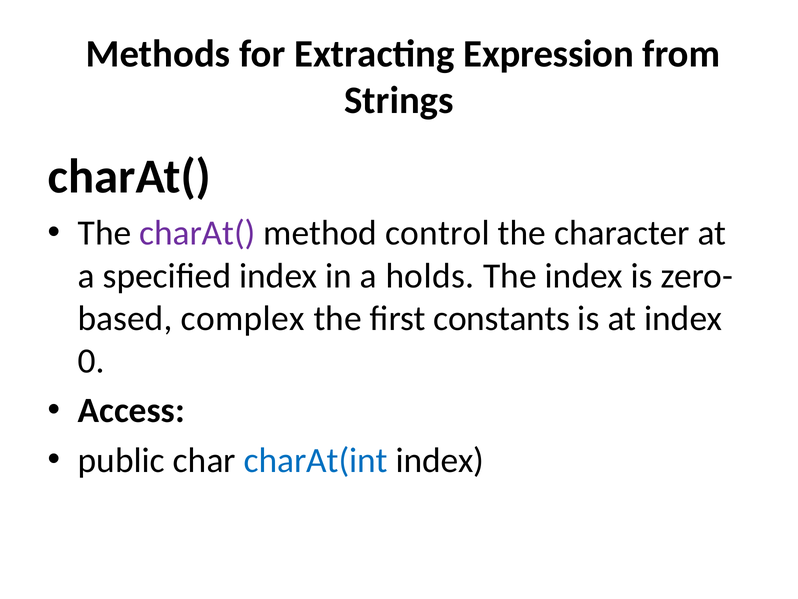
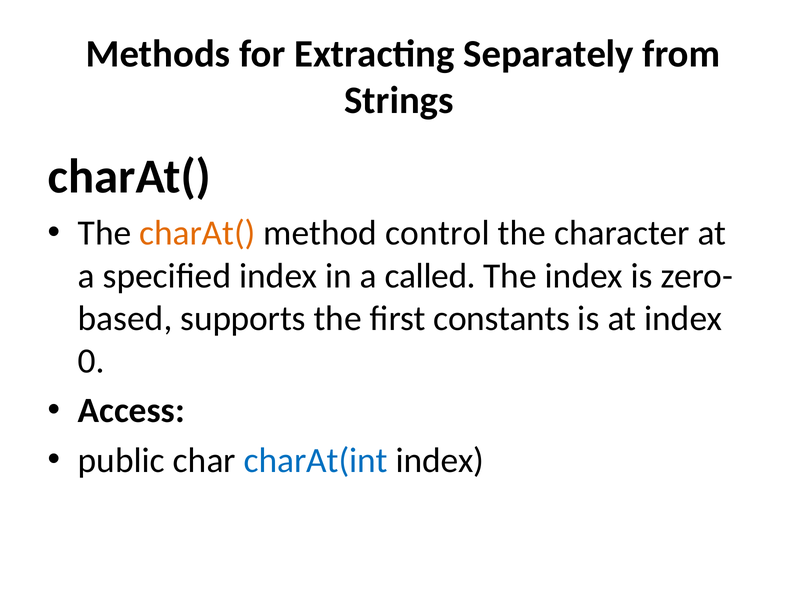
Expression: Expression -> Separately
charAt( at (197, 233) colour: purple -> orange
holds: holds -> called
complex: complex -> supports
